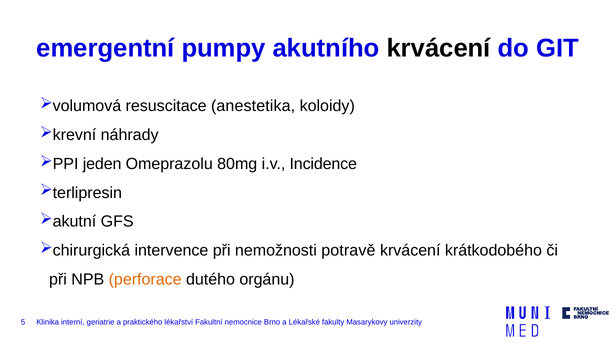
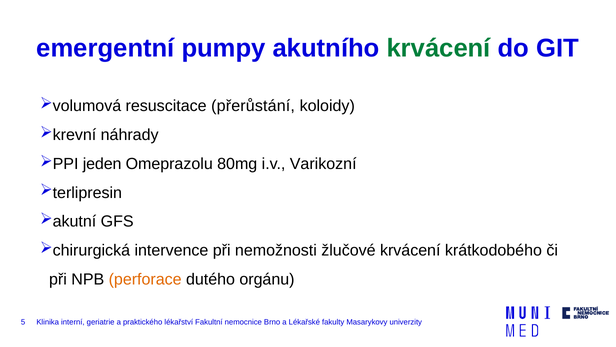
krvácení at (439, 48) colour: black -> green
anestetika: anestetika -> přerůstání
Incidence: Incidence -> Varikozní
potravě: potravě -> žlučové
